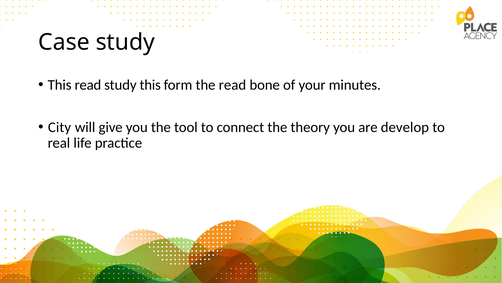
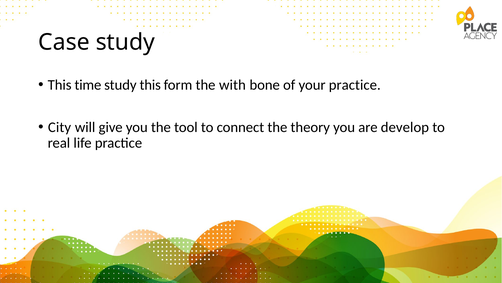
This read: read -> time
the read: read -> with
your minutes: minutes -> practice
